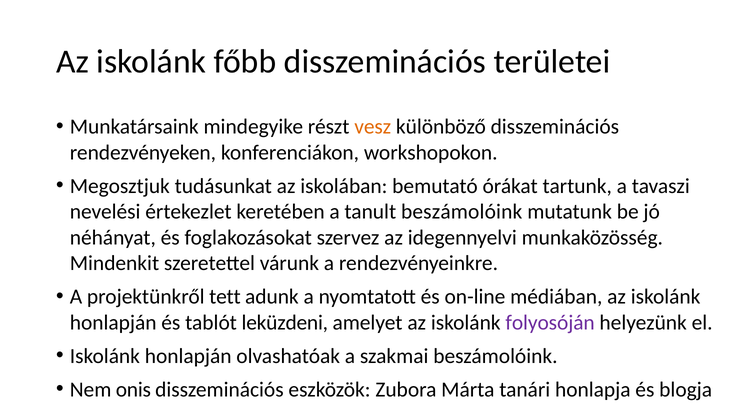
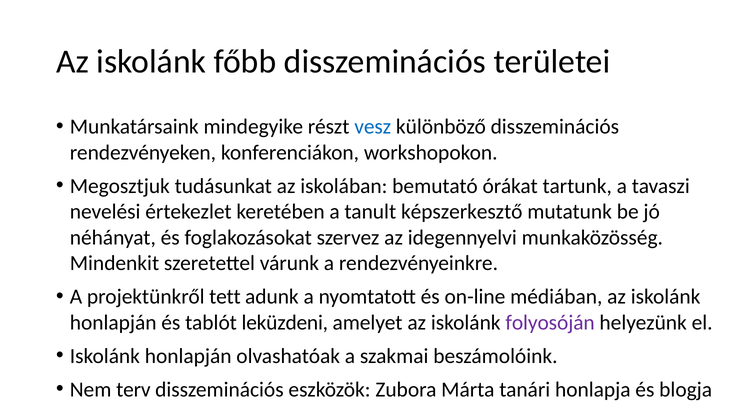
vesz colour: orange -> blue
tanult beszámolóink: beszámolóink -> képszerkesztő
onis: onis -> terv
